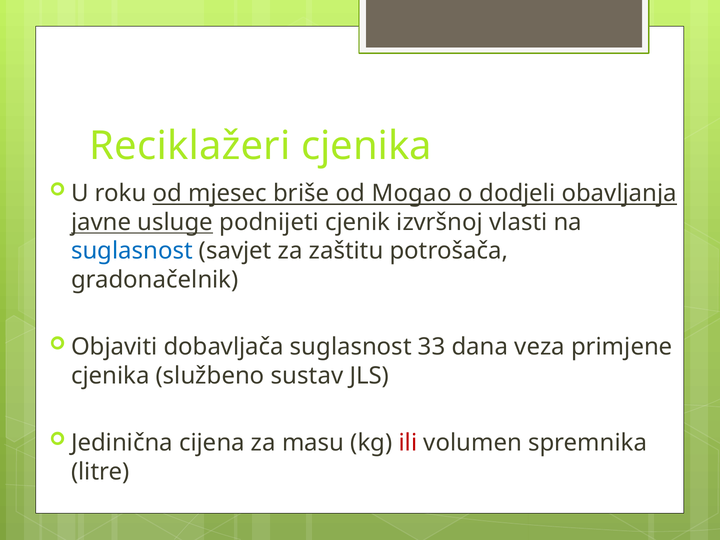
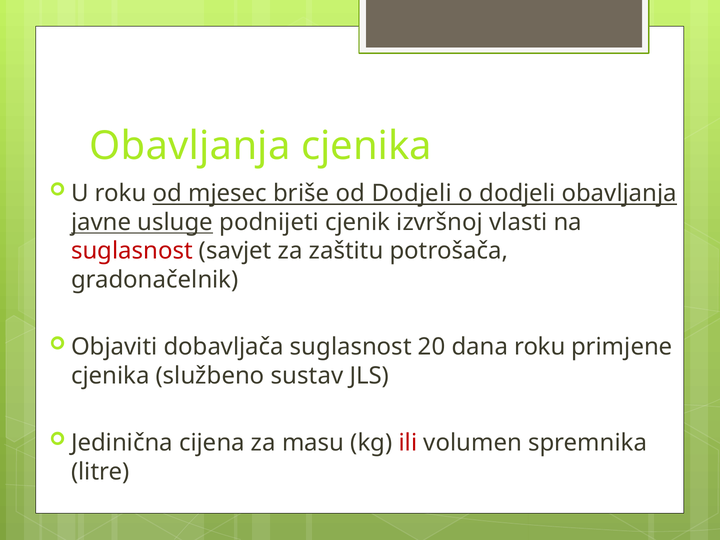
Reciklažeri at (190, 146): Reciklažeri -> Obavljanja
od Mogao: Mogao -> Dodjeli
suglasnost at (132, 251) colour: blue -> red
33: 33 -> 20
dana veza: veza -> roku
